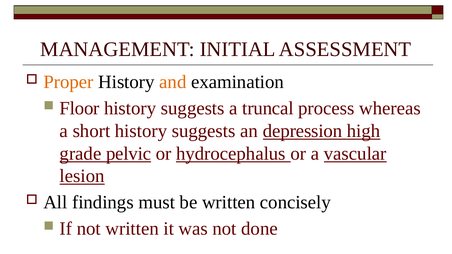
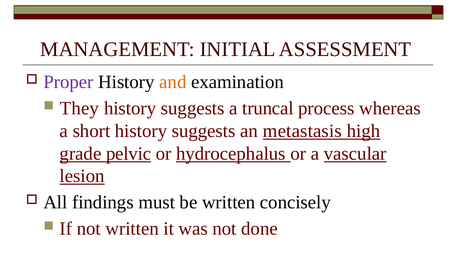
Proper colour: orange -> purple
Floor: Floor -> They
depression: depression -> metastasis
